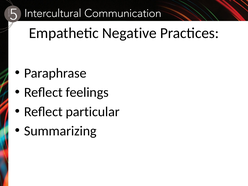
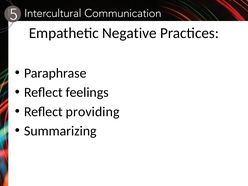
particular: particular -> providing
